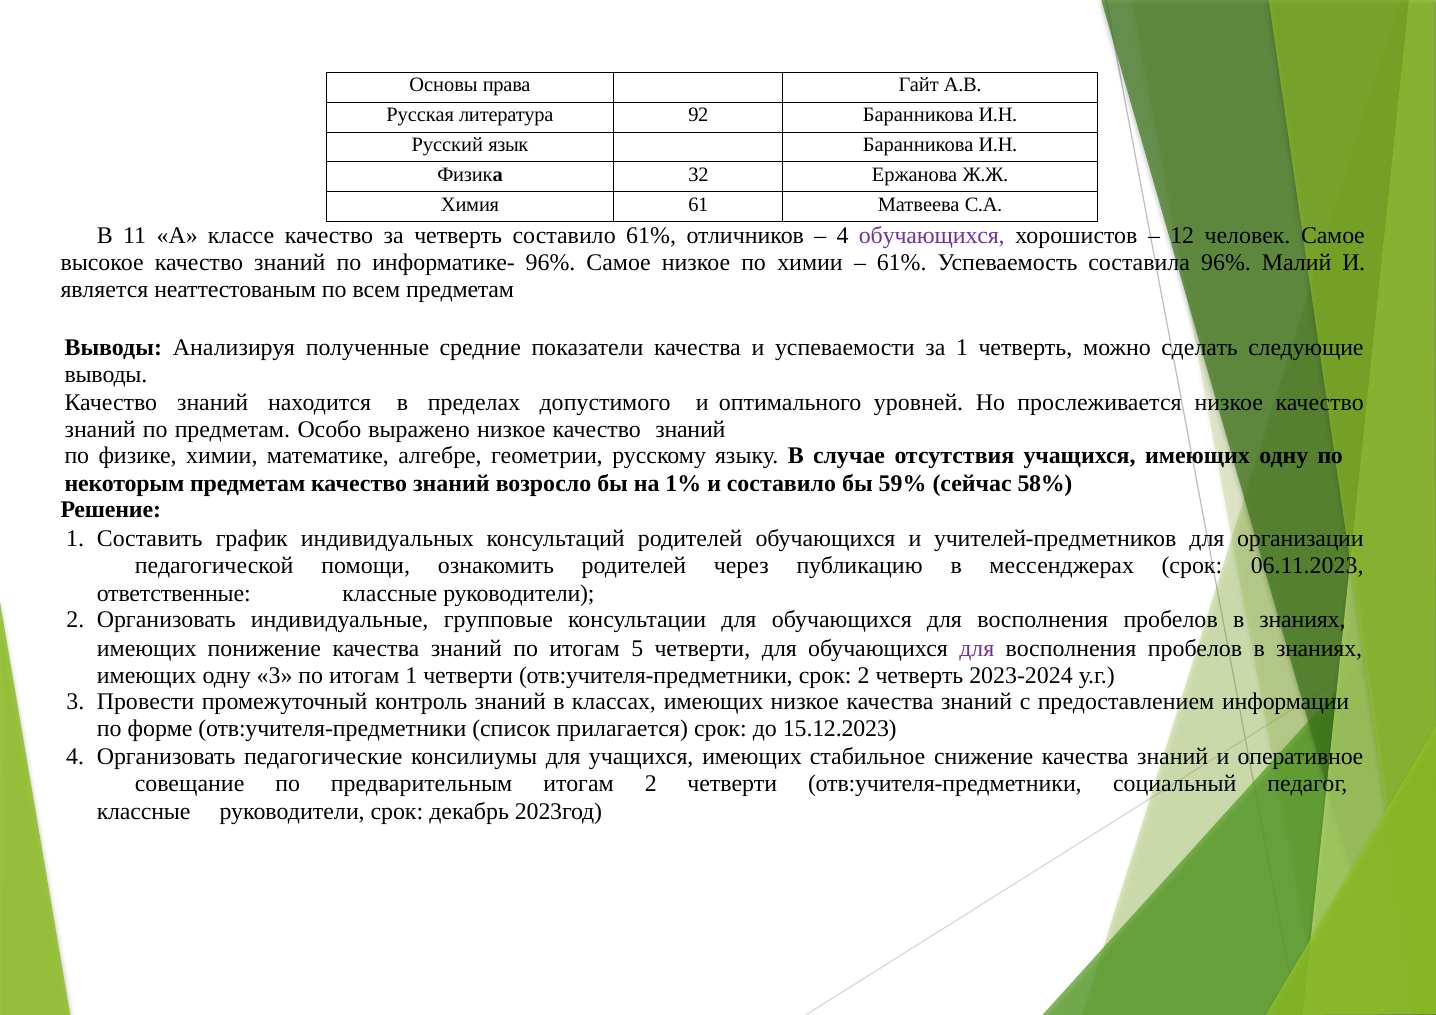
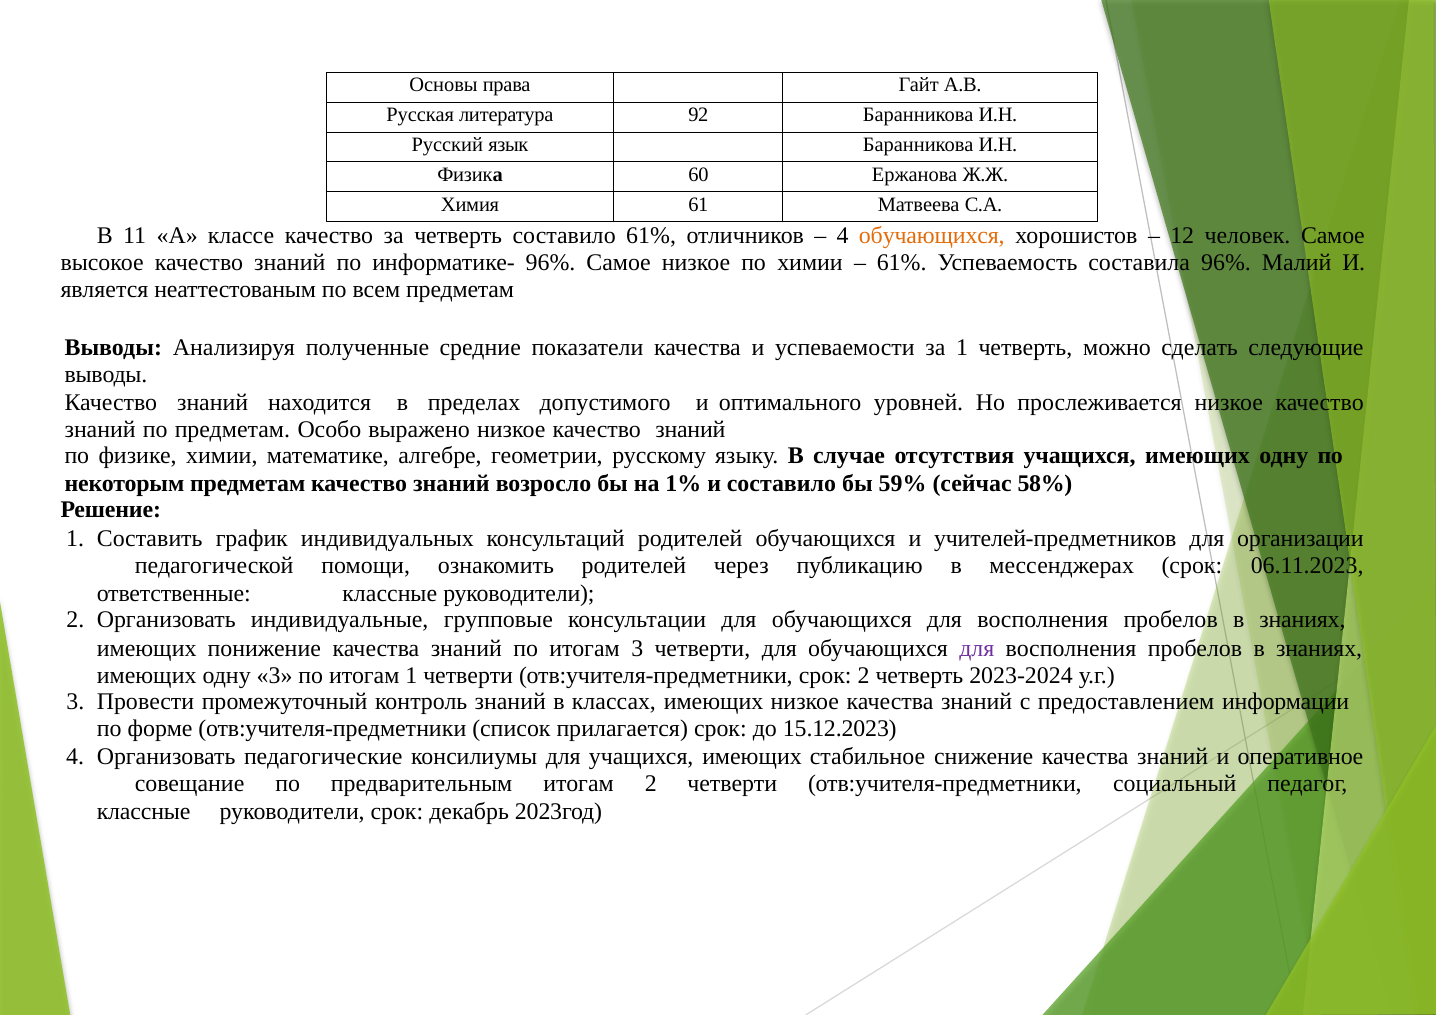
32: 32 -> 60
обучающихся at (932, 236) colour: purple -> orange
итогам 5: 5 -> 3
